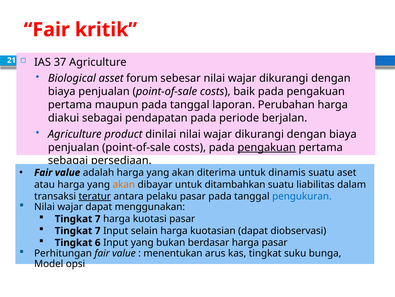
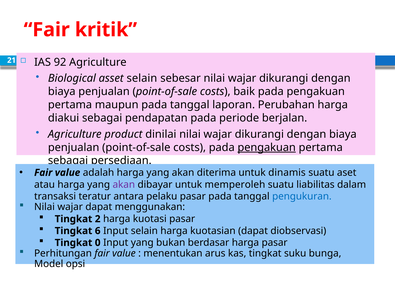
37: 37 -> 92
asset forum: forum -> selain
akan at (124, 184) colour: orange -> purple
ditambahkan: ditambahkan -> memperoleh
teratur underline: present -> none
7 at (98, 218): 7 -> 2
7 at (98, 230): 7 -> 6
6: 6 -> 0
